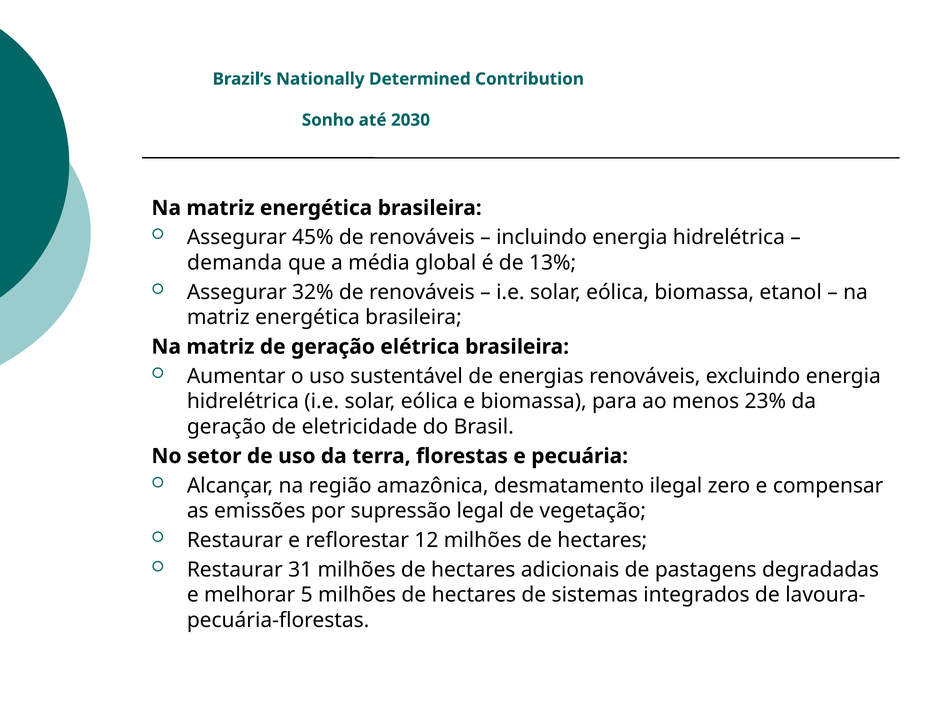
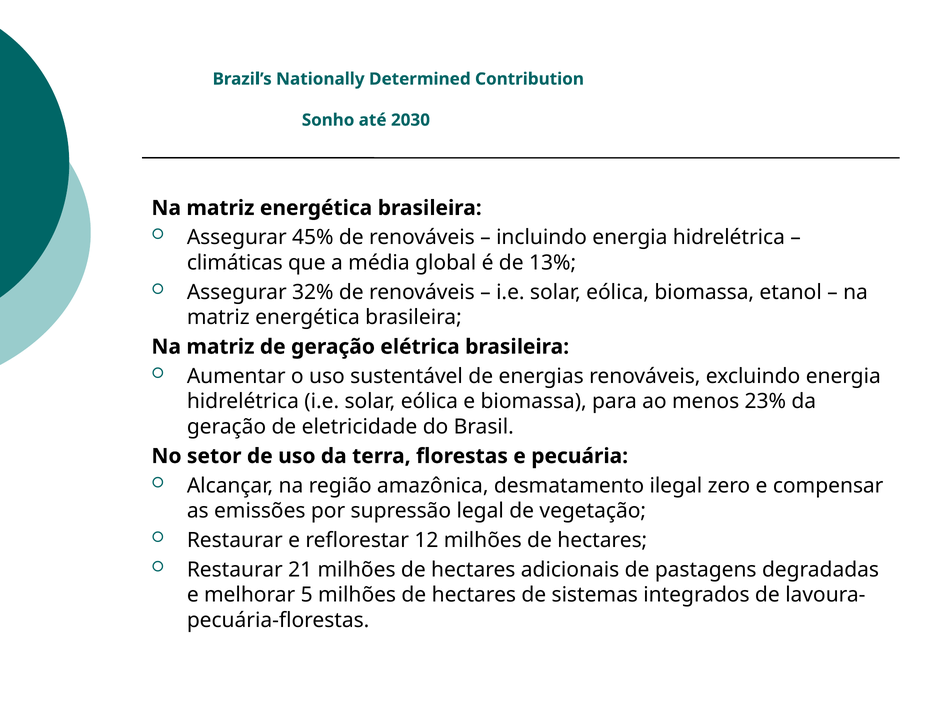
demanda: demanda -> climáticas
31: 31 -> 21
